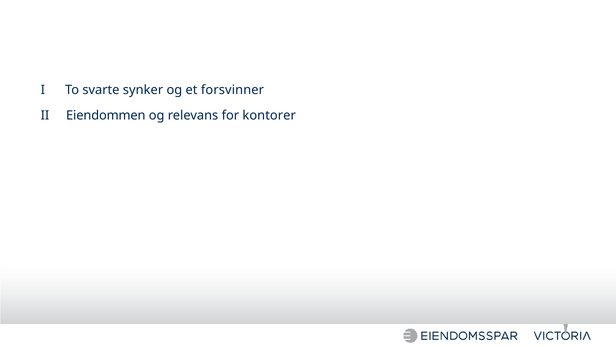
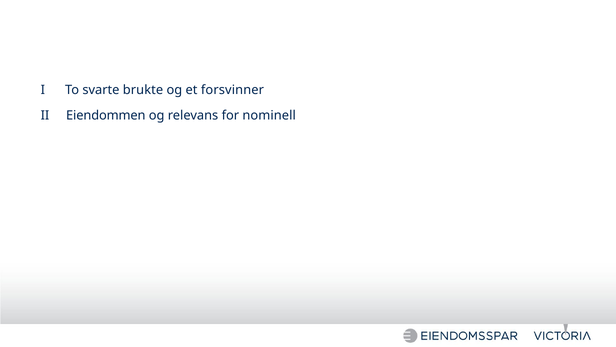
synker: synker -> brukte
kontorer: kontorer -> nominell
